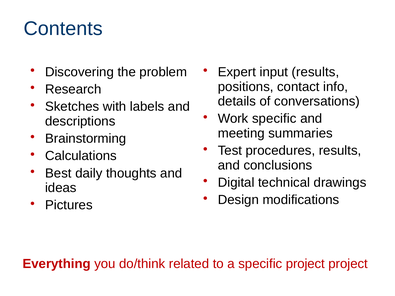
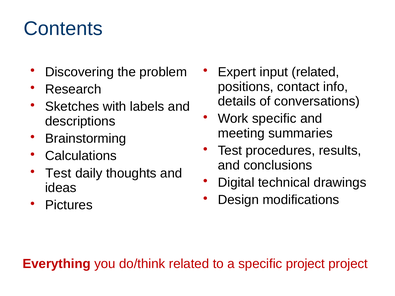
input results: results -> related
Best at (58, 173): Best -> Test
